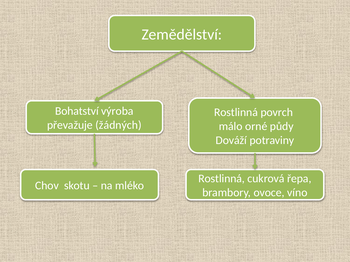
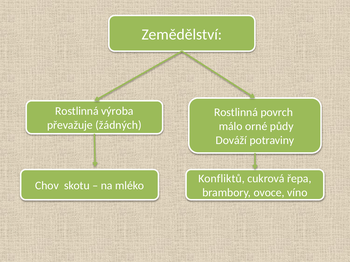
Bohatství at (77, 111): Bohatství -> Rostlinná
Rostlinná at (222, 179): Rostlinná -> Konfliktů
